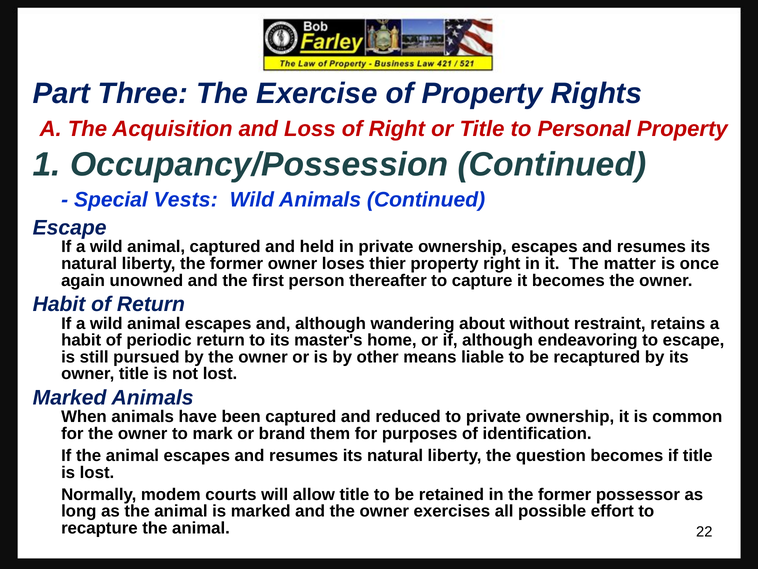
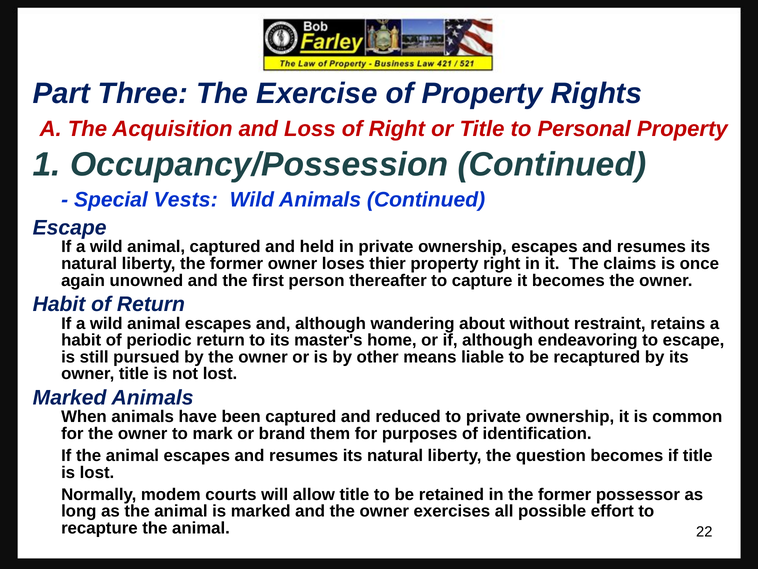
matter: matter -> claims
